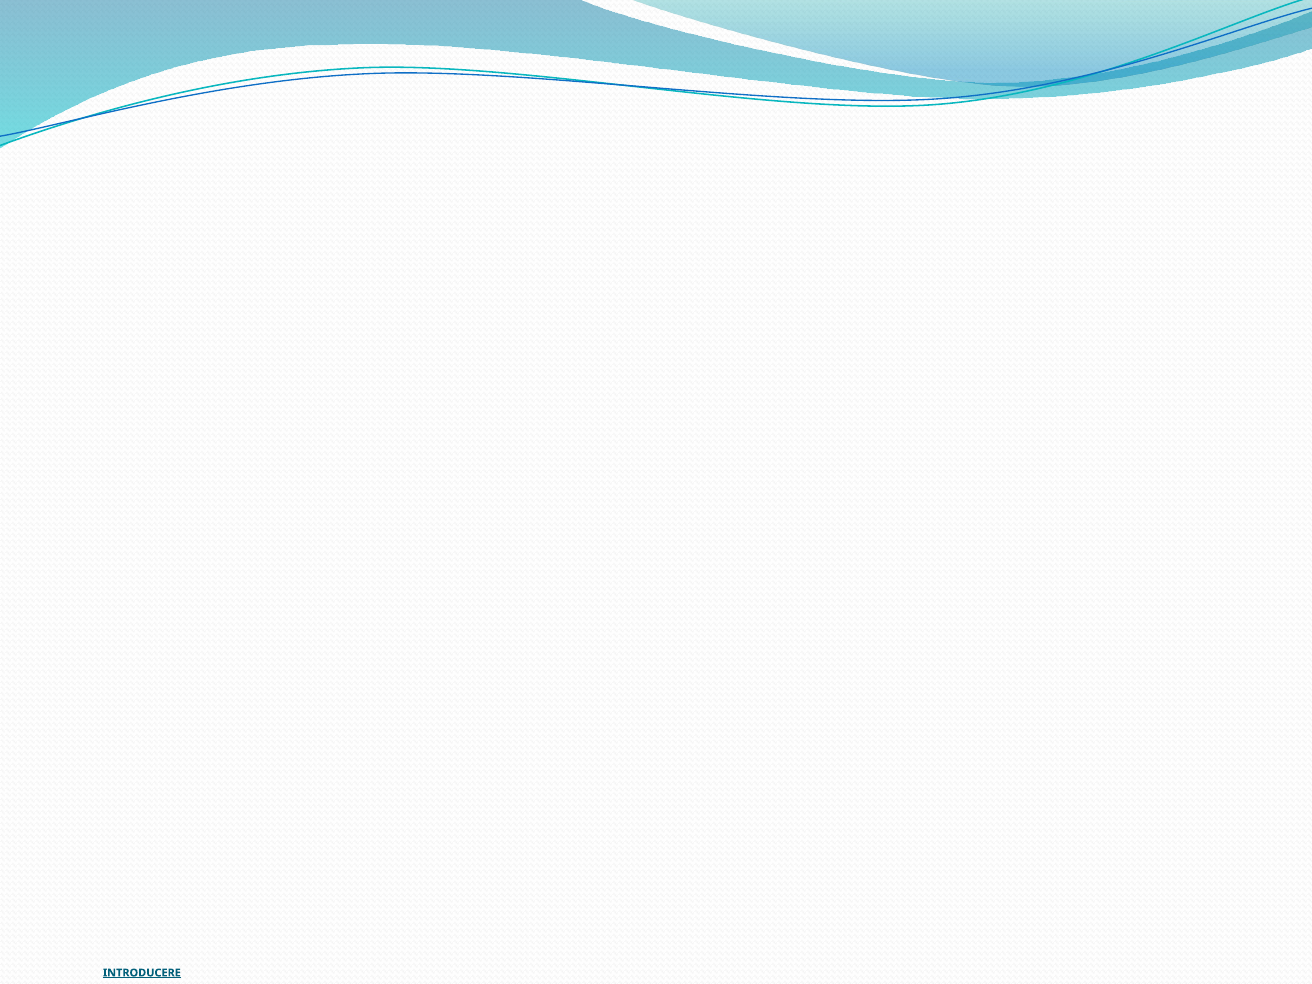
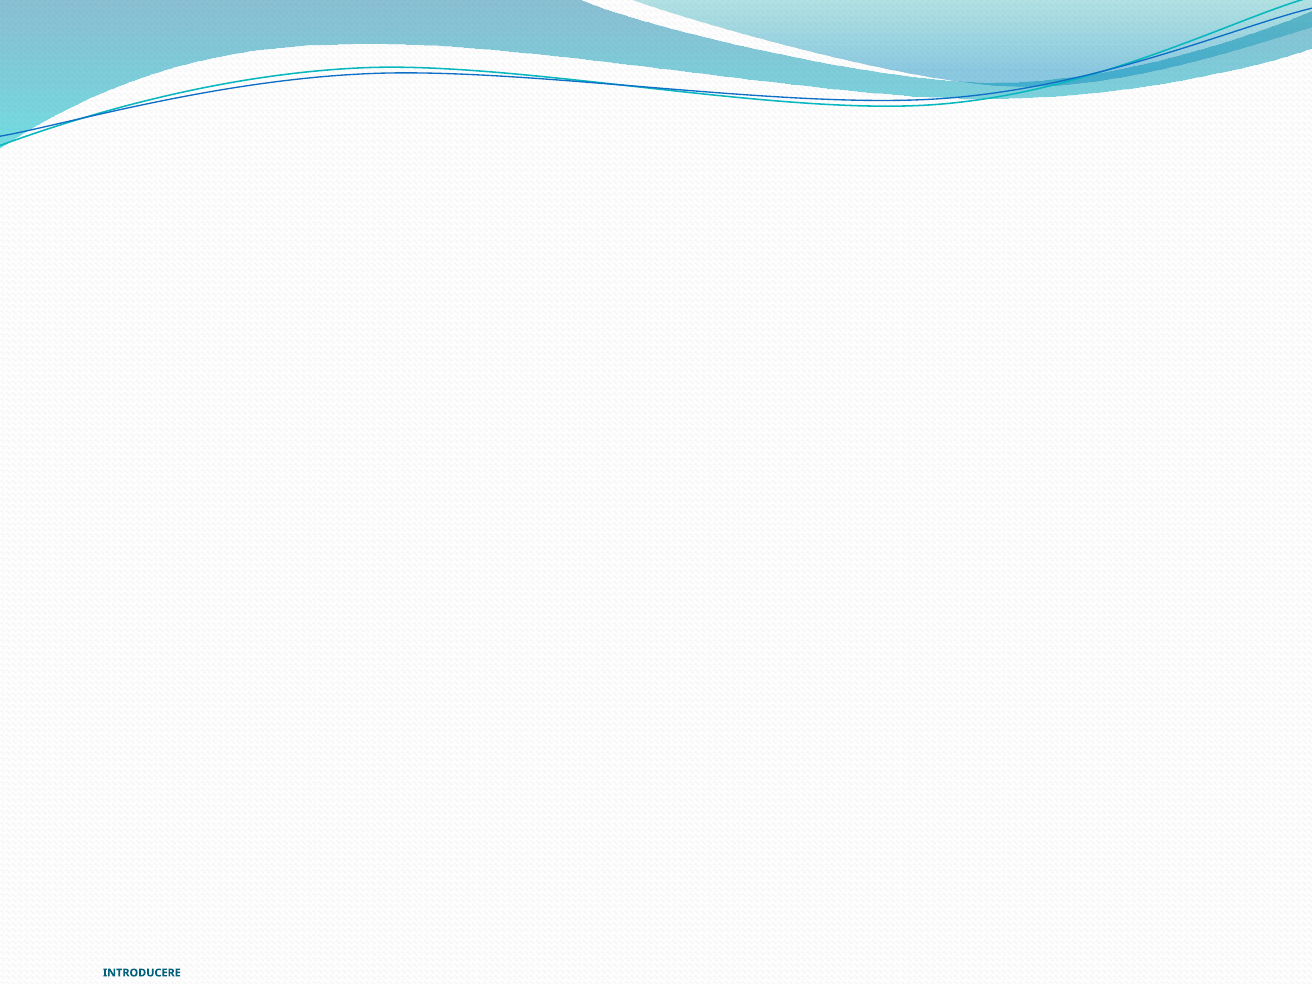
INTRODUCERE underline: present -> none
